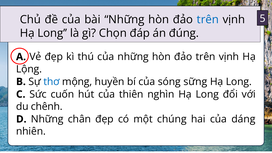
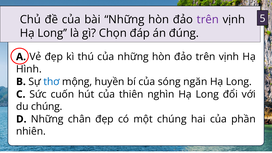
trên at (208, 20) colour: blue -> purple
Lộng: Lộng -> Hình
sững: sững -> ngăn
du chênh: chênh -> chúng
dáng: dáng -> phần
